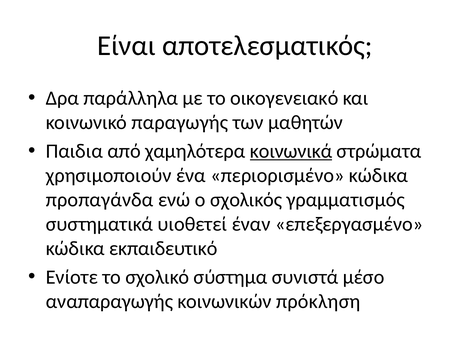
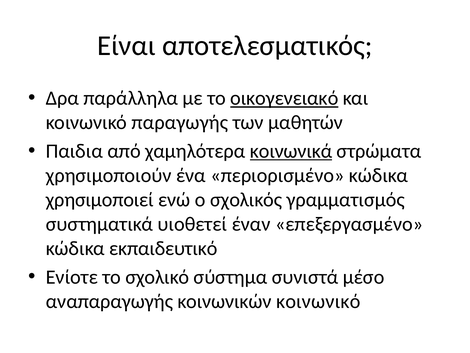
οικογενειακό underline: none -> present
προπαγάνδα: προπαγάνδα -> χρησιμοποιεί
κοινωνικών πρόκληση: πρόκληση -> κοινωνικό
